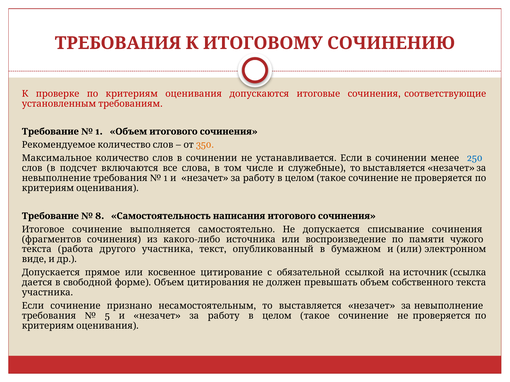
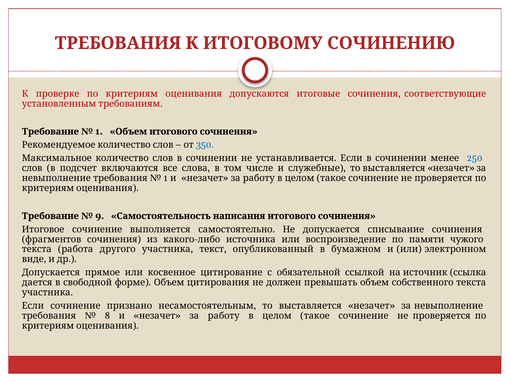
350 colour: orange -> blue
8: 8 -> 9
5: 5 -> 8
